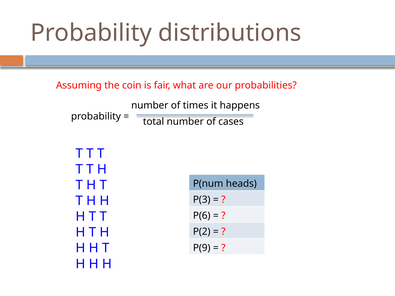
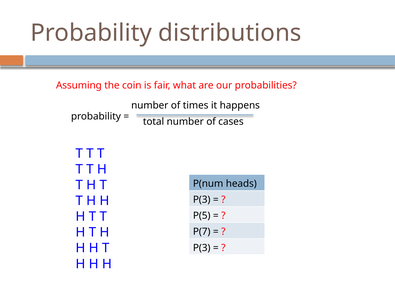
P(6: P(6 -> P(5
P(2: P(2 -> P(7
P(9 at (202, 248): P(9 -> P(3
